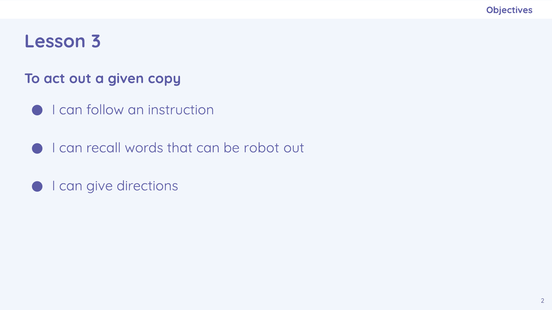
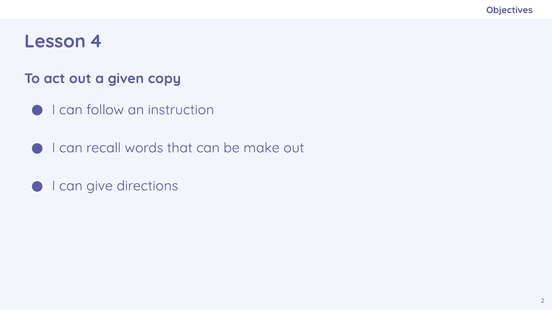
3: 3 -> 4
robot: robot -> make
